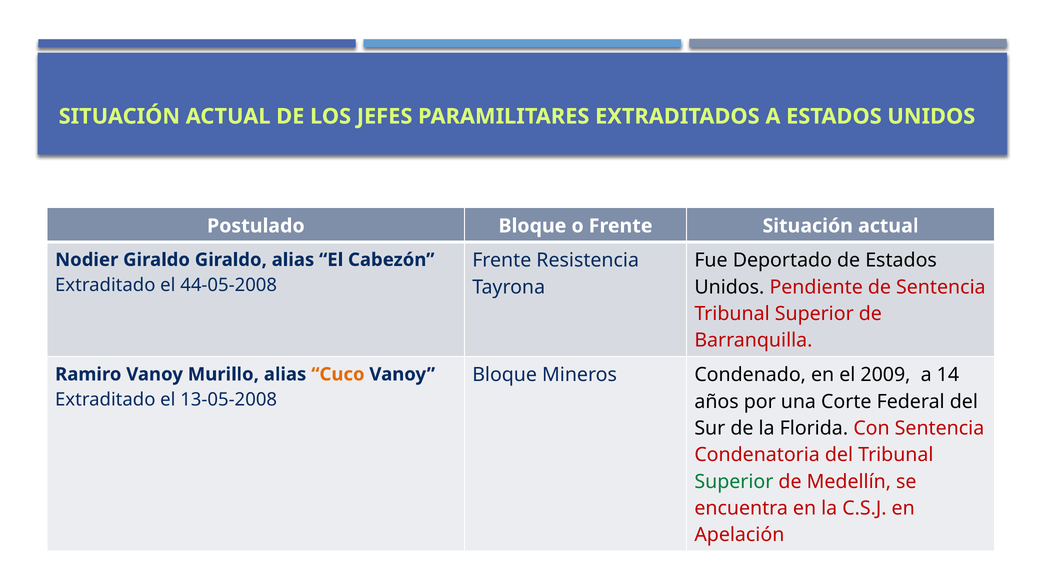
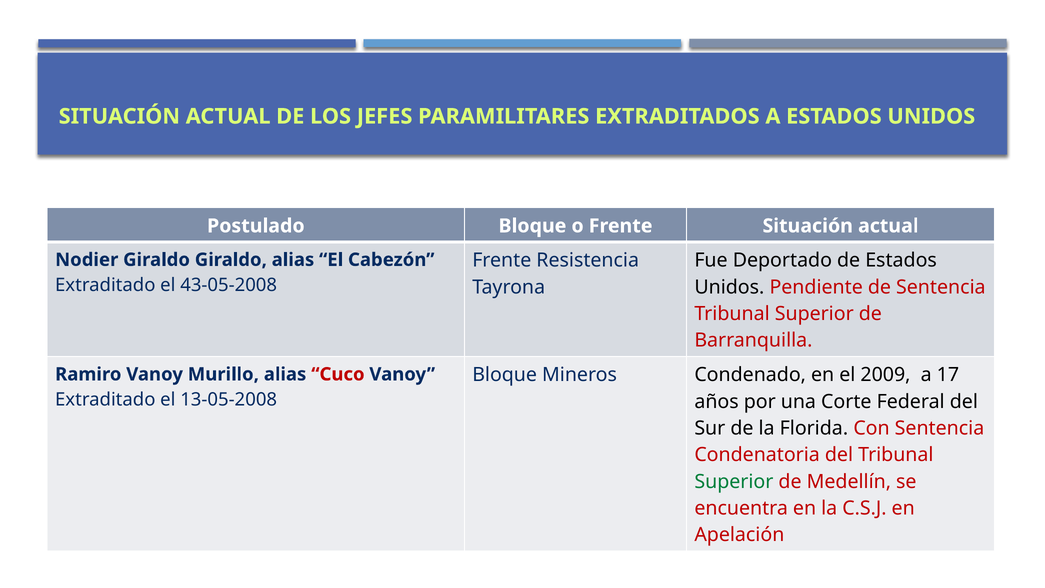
44-05-2008: 44-05-2008 -> 43-05-2008
14: 14 -> 17
Cuco colour: orange -> red
